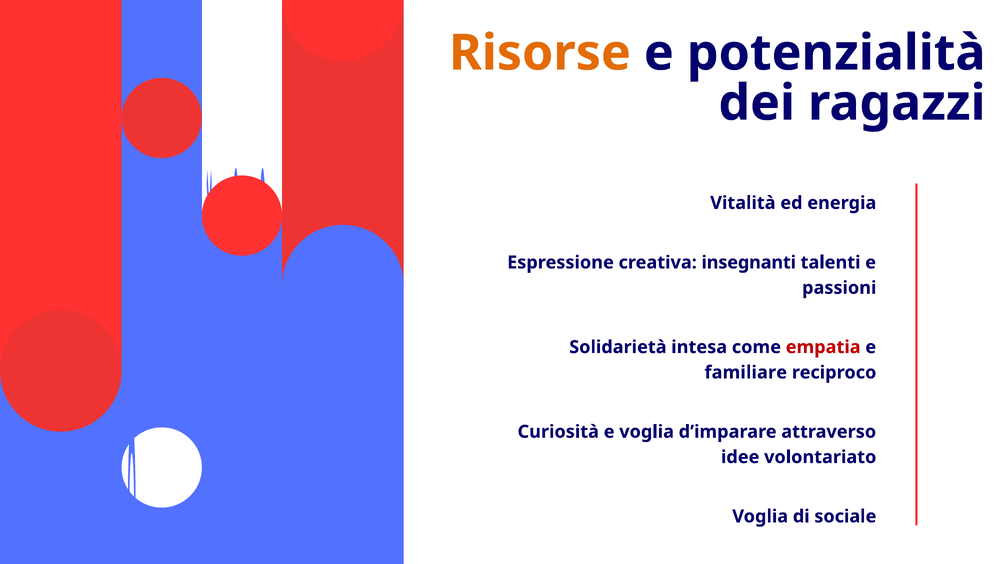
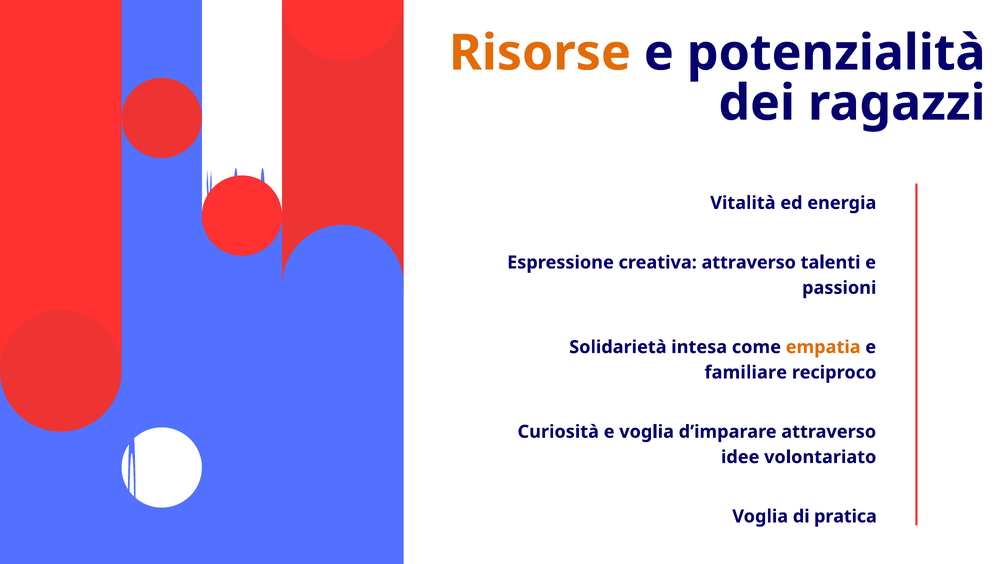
creativa insegnanti: insegnanti -> attraverso
empatia colour: red -> orange
sociale: sociale -> pratica
